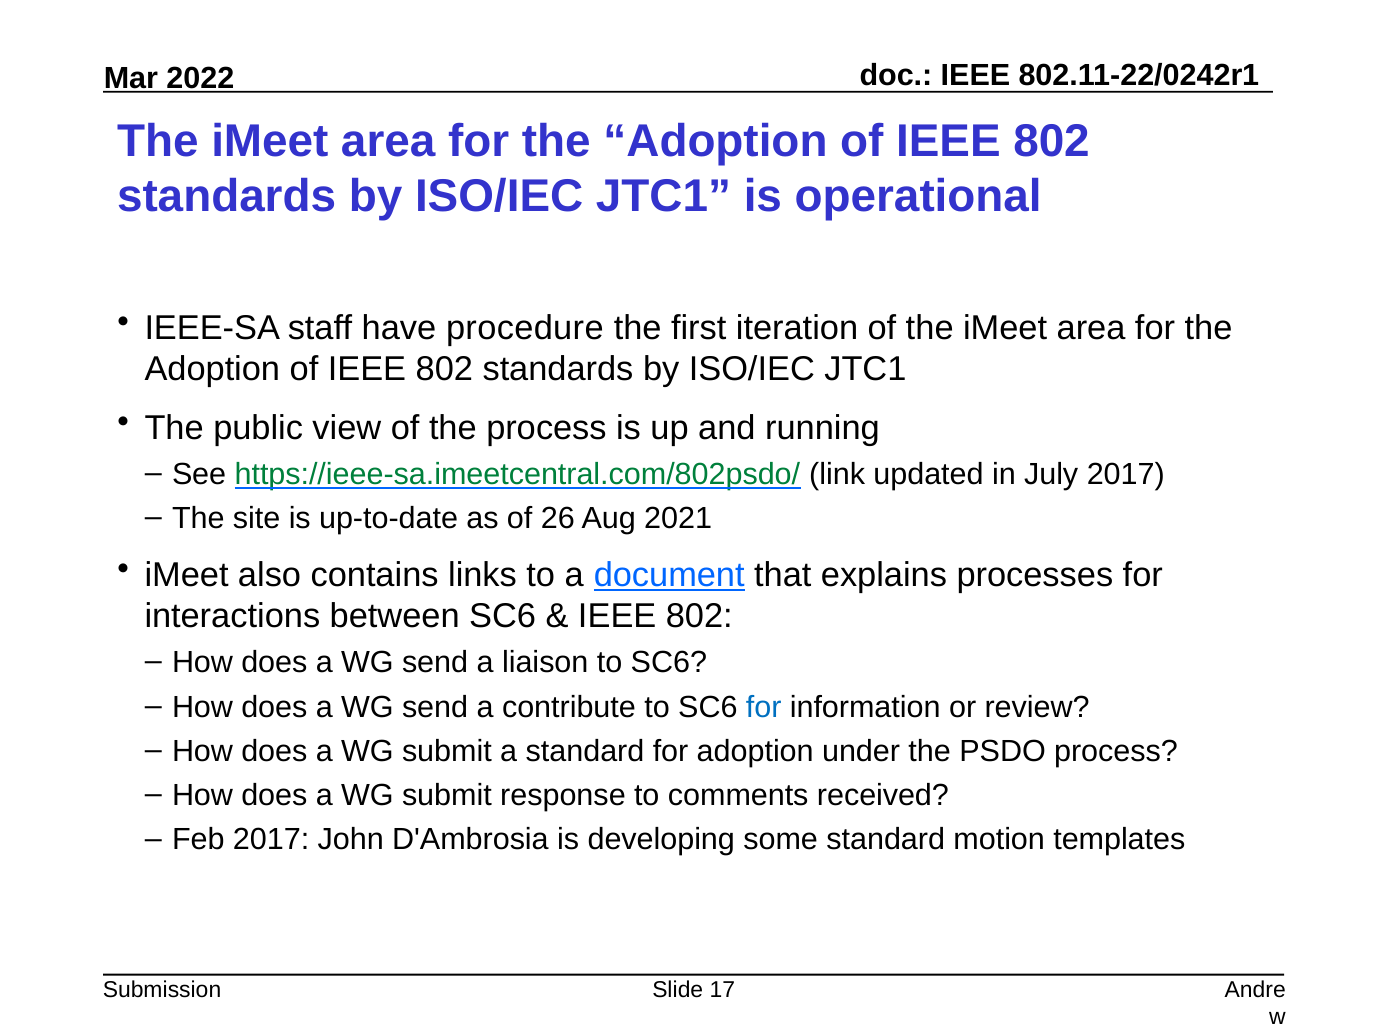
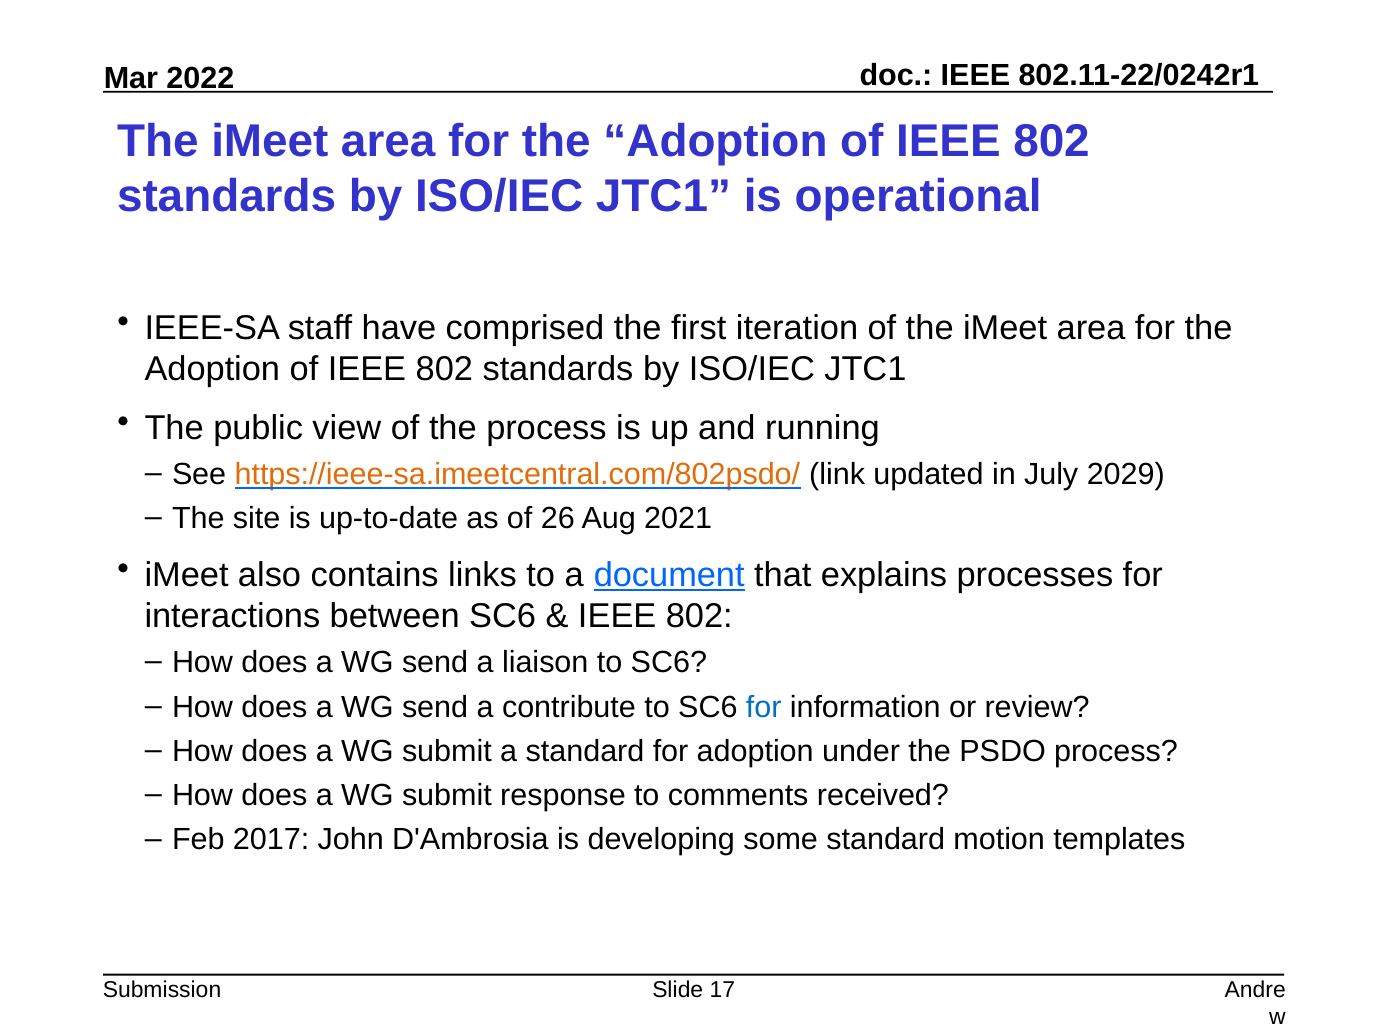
procedure: procedure -> comprised
https://ieee-sa.imeetcentral.com/802psdo/ colour: green -> orange
July 2017: 2017 -> 2029
